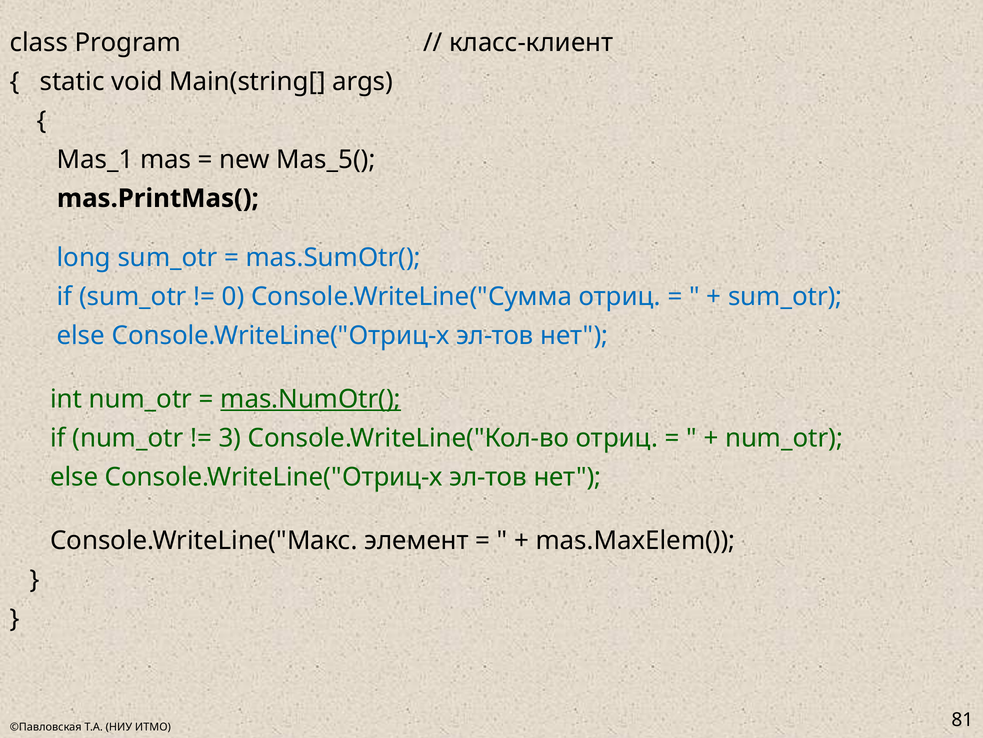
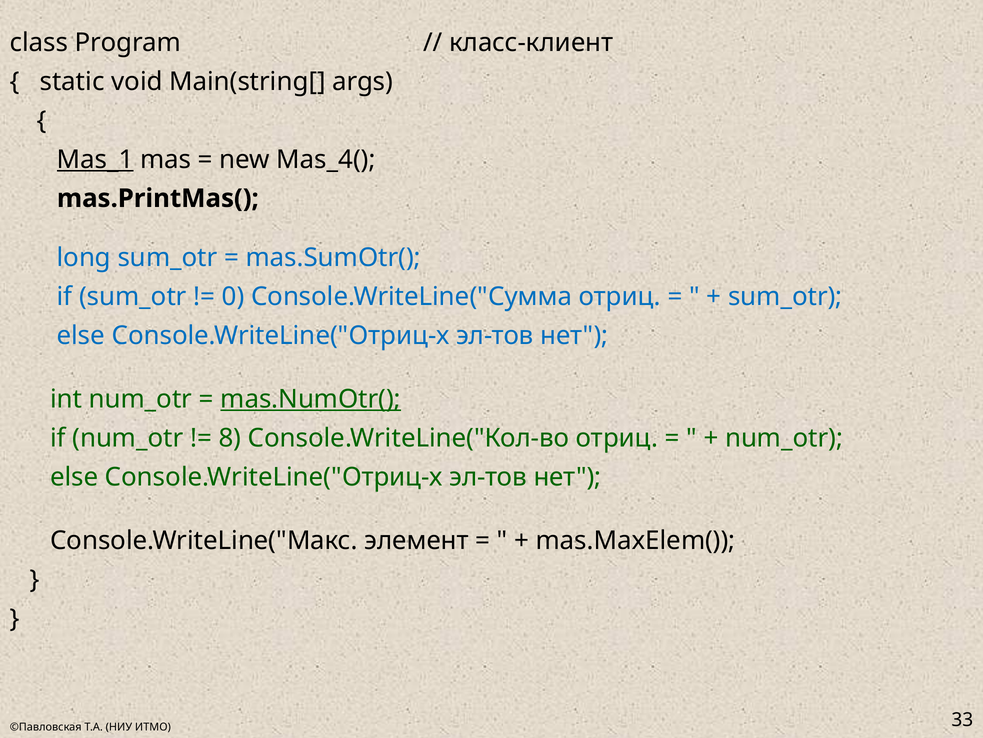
Mas_1 underline: none -> present
Mas_5(: Mas_5( -> Mas_4(
3: 3 -> 8
81: 81 -> 33
